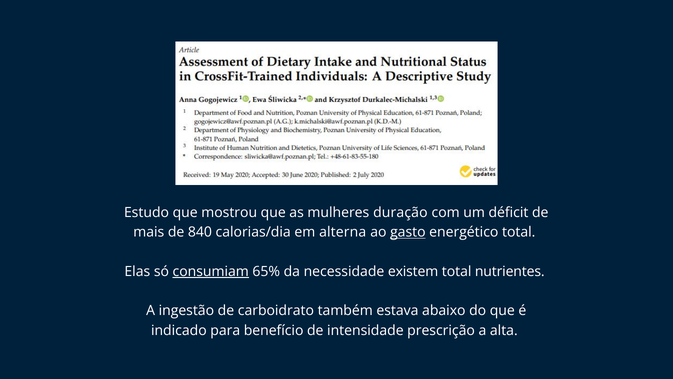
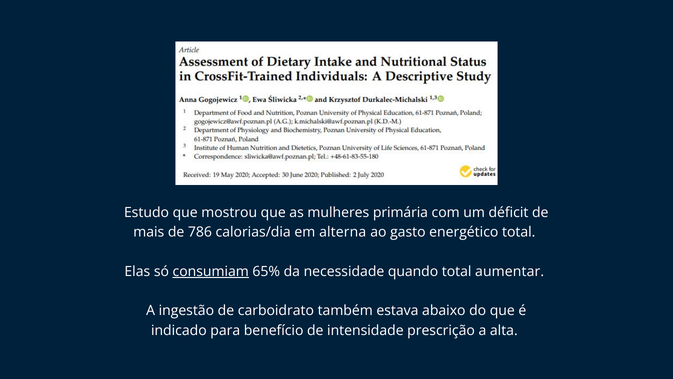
duração: duração -> primária
840: 840 -> 786
gasto underline: present -> none
existem: existem -> quando
nutrientes: nutrientes -> aumentar
